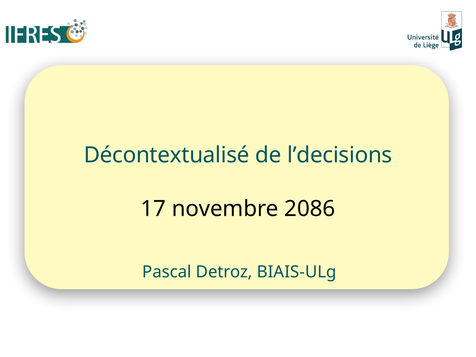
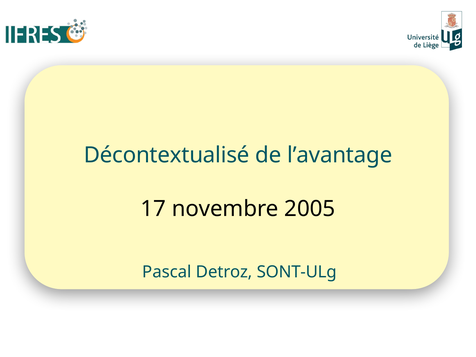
l’decisions: l’decisions -> l’avantage
2086: 2086 -> 2005
BIAIS-ULg: BIAIS-ULg -> SONT-ULg
